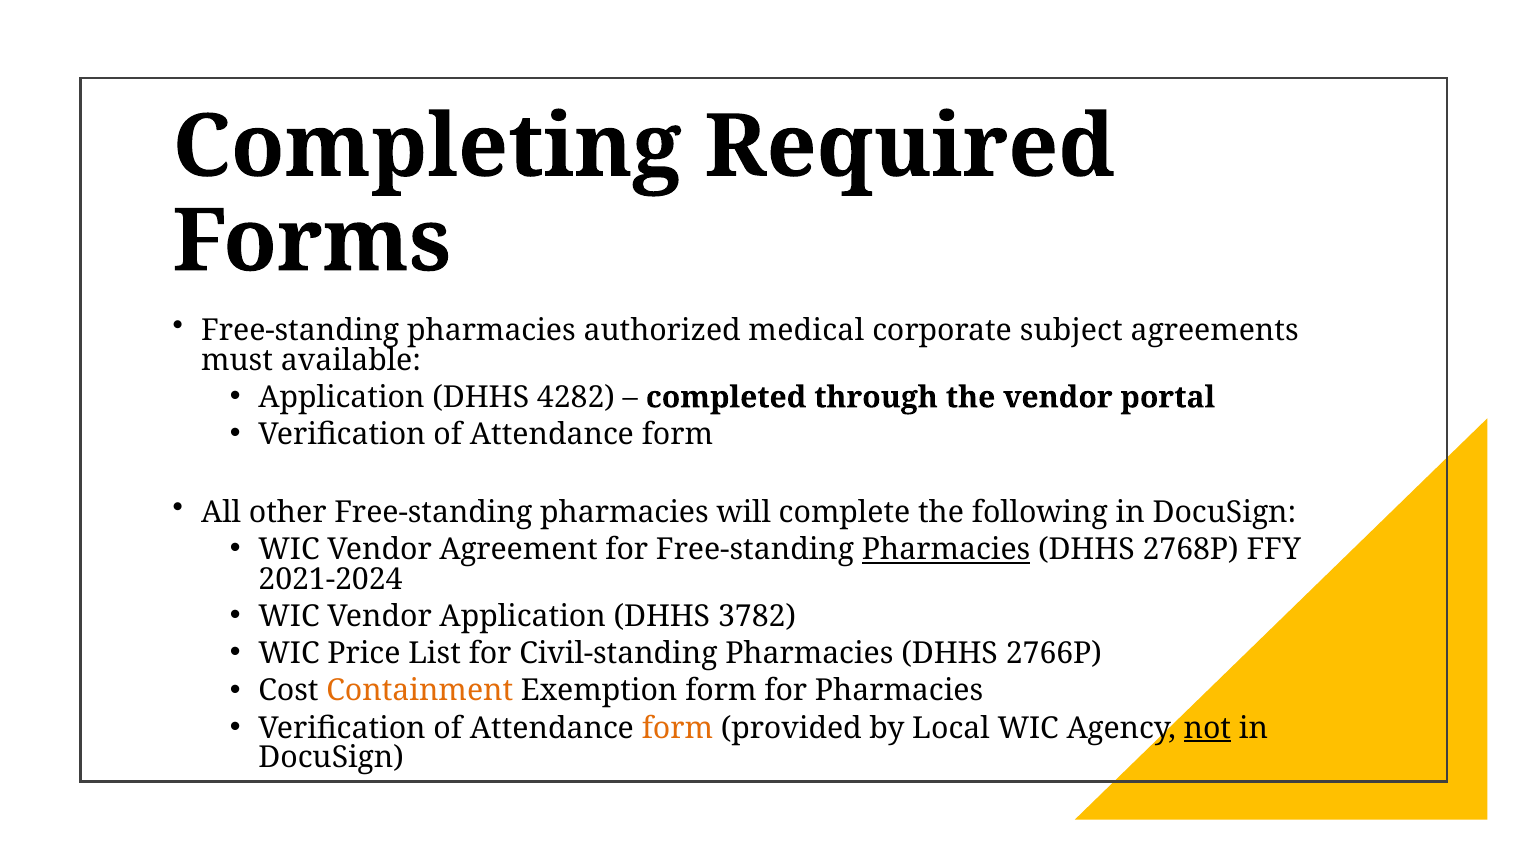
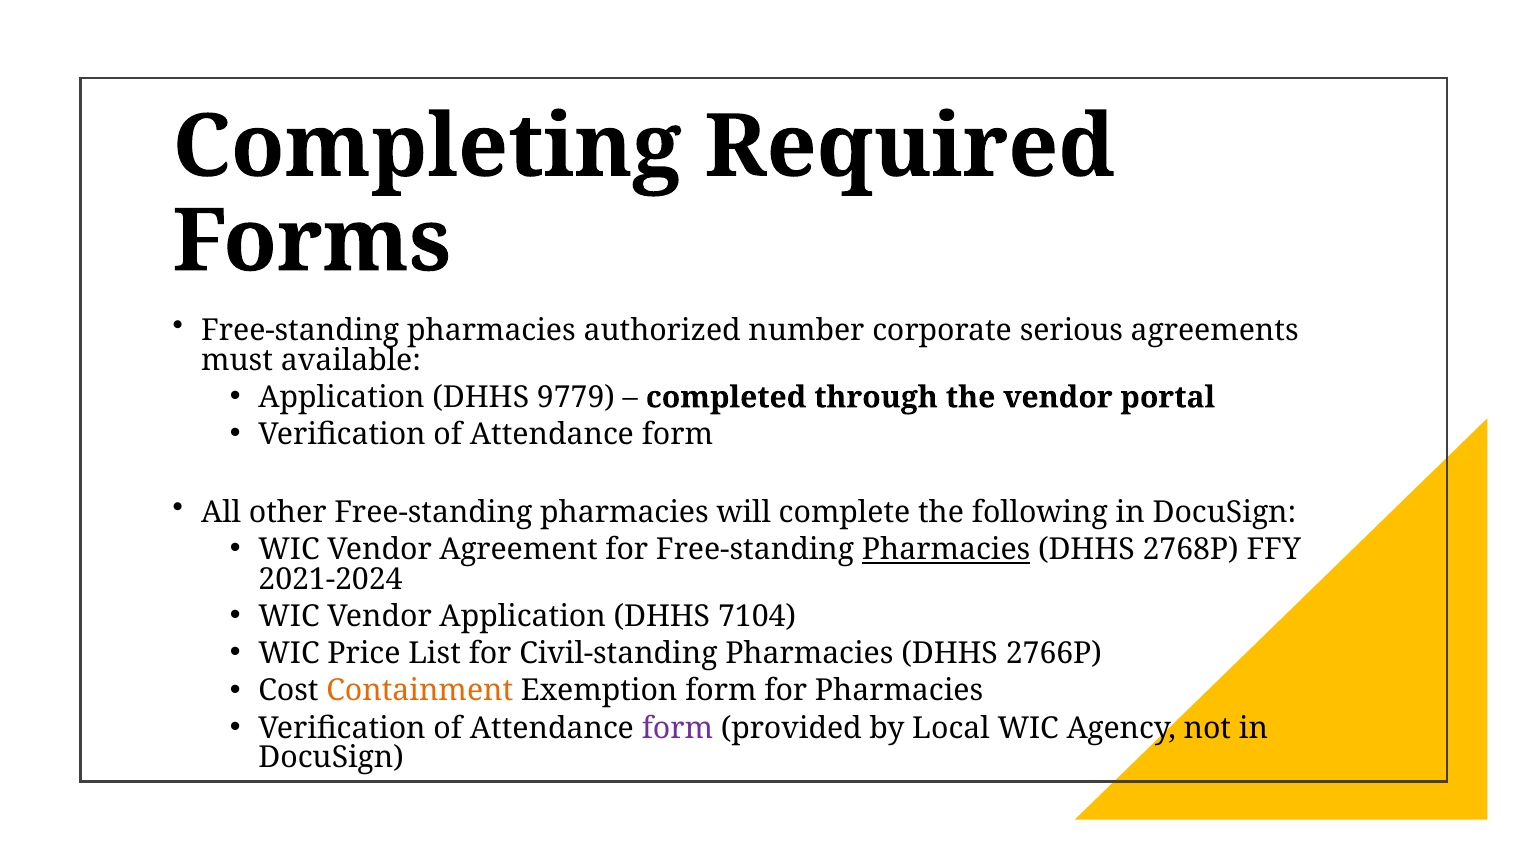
medical: medical -> number
subject: subject -> serious
4282: 4282 -> 9779
3782: 3782 -> 7104
form at (677, 728) colour: orange -> purple
not underline: present -> none
